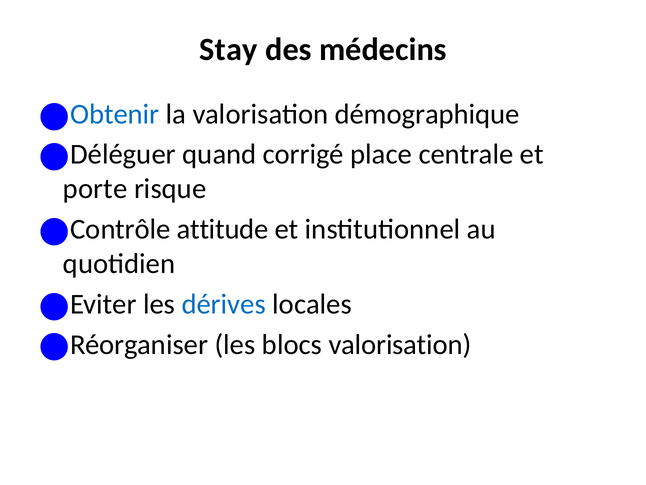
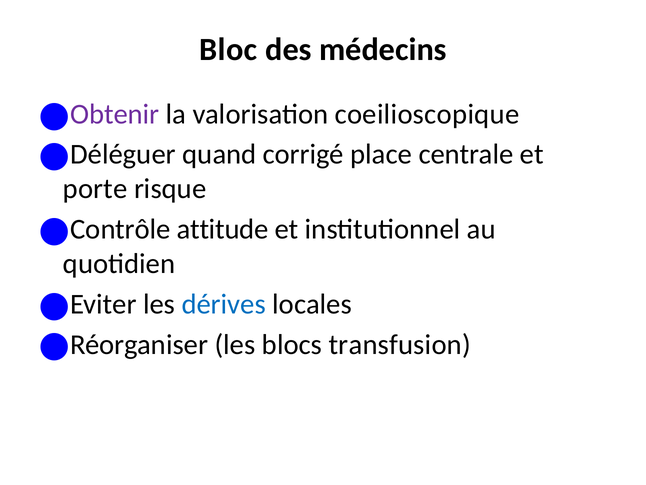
Stay: Stay -> Bloc
Obtenir colour: blue -> purple
démographique: démographique -> coeilioscopique
blocs valorisation: valorisation -> transfusion
